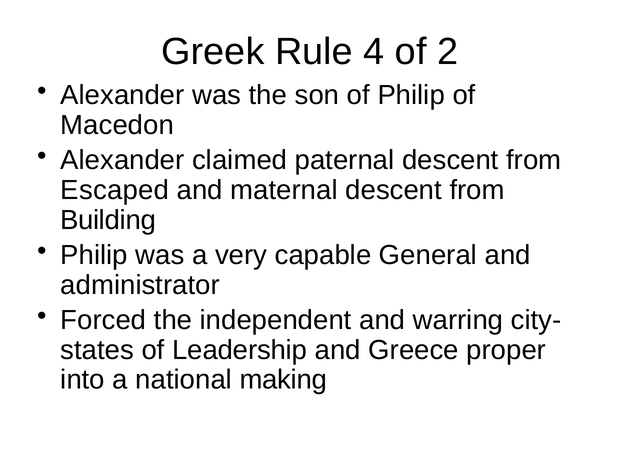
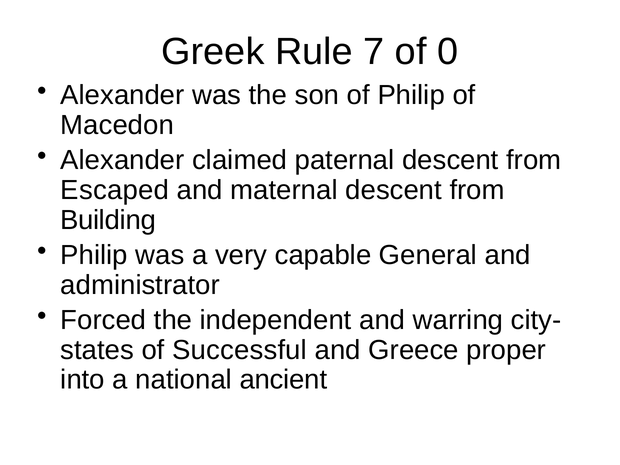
4: 4 -> 7
2: 2 -> 0
Leadership: Leadership -> Successful
making: making -> ancient
